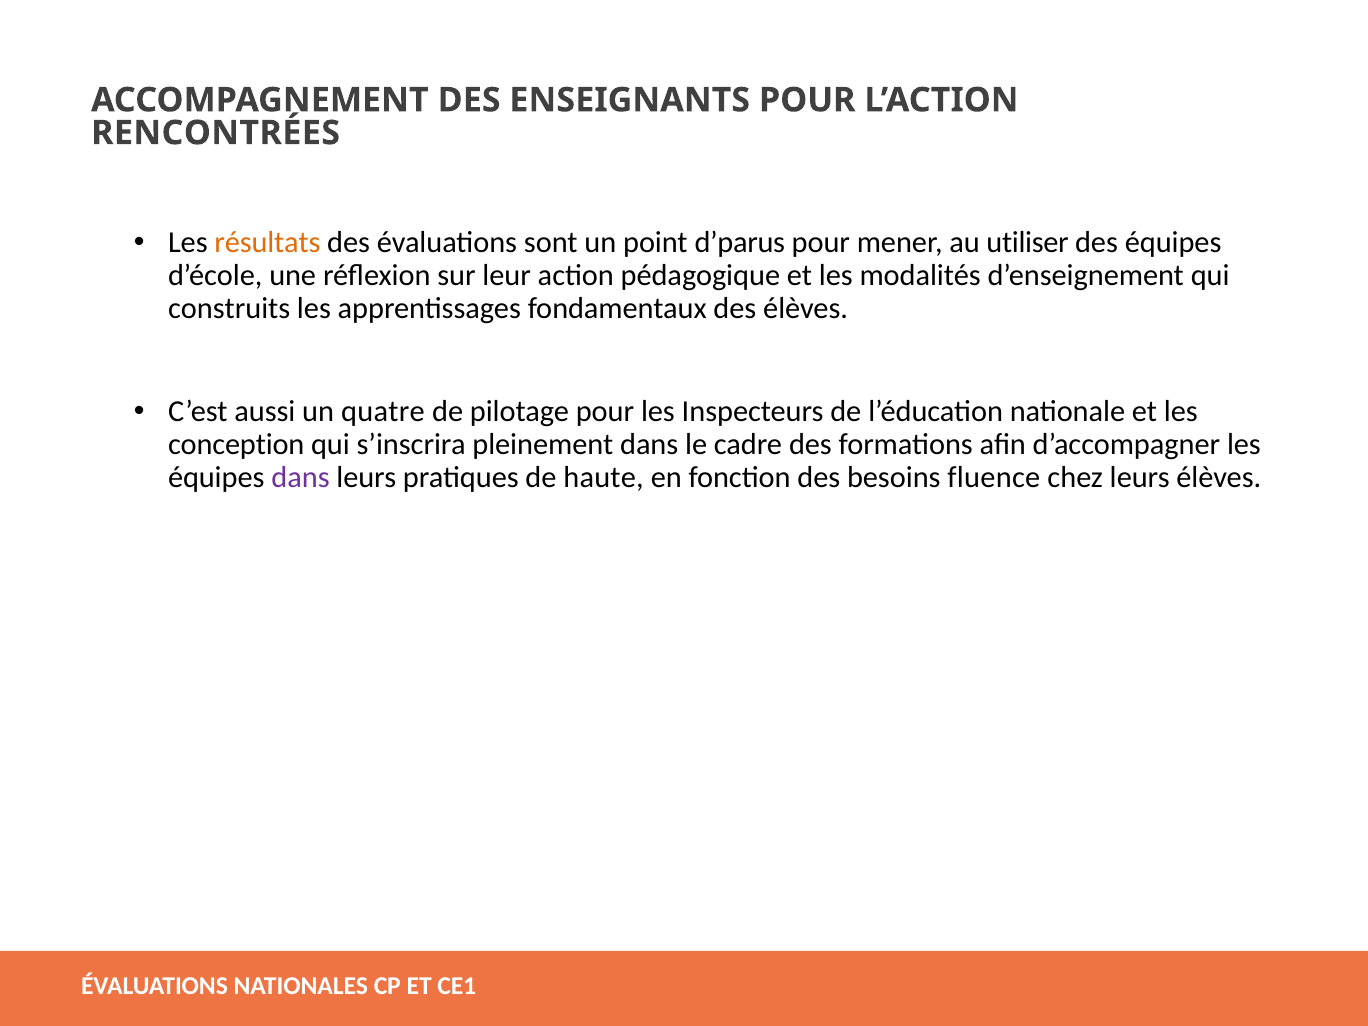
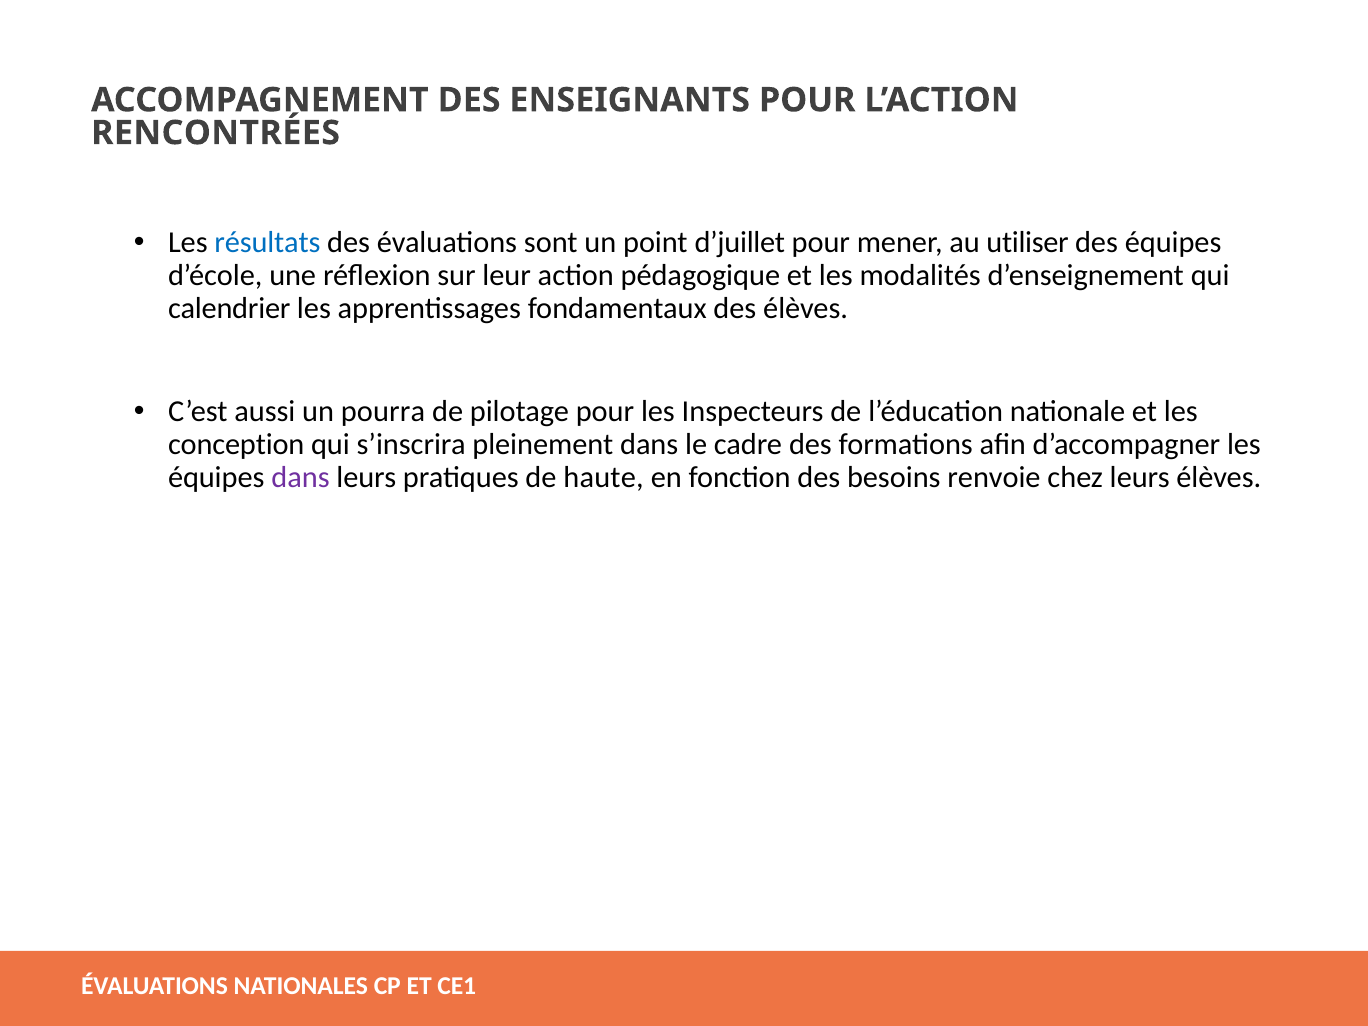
résultats colour: orange -> blue
d’parus: d’parus -> d’juillet
construits: construits -> calendrier
quatre: quatre -> pourra
fluence: fluence -> renvoie
